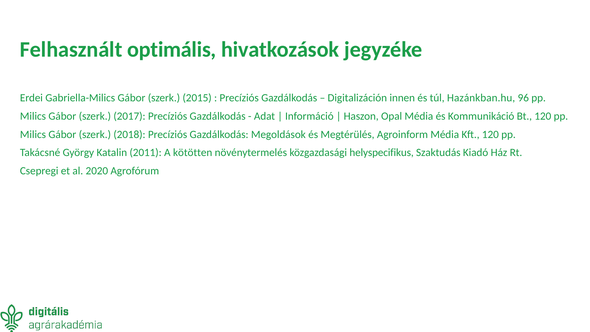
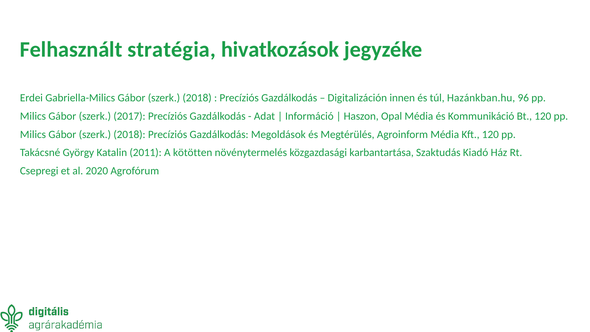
optimális: optimális -> stratégia
Gabriella-Milics Gábor szerk 2015: 2015 -> 2018
helyspecifikus: helyspecifikus -> karbantartása
